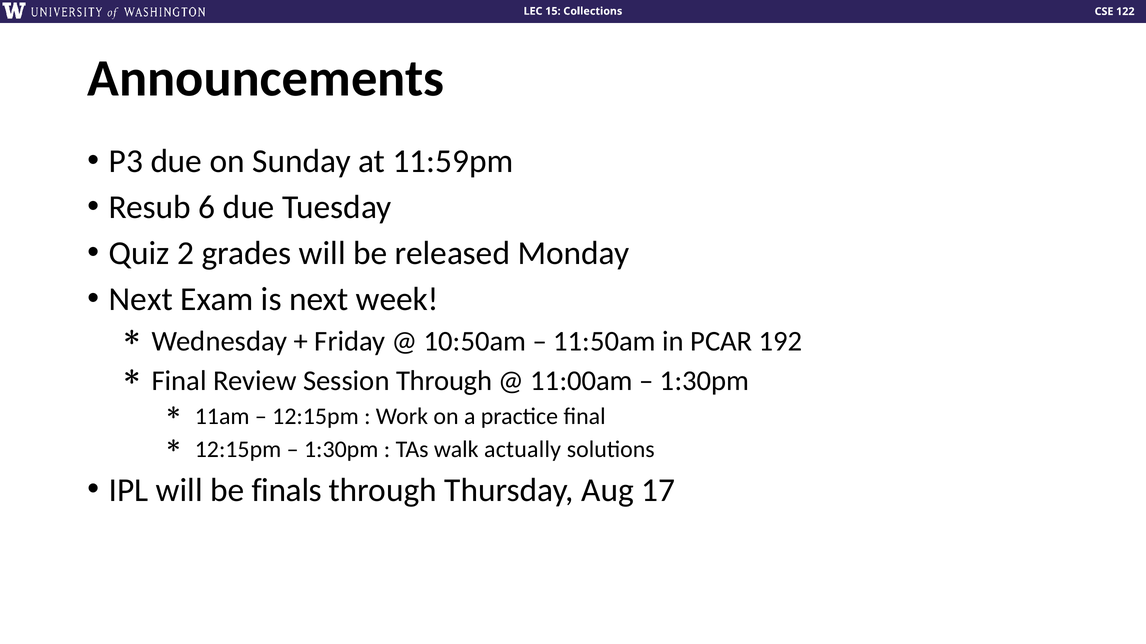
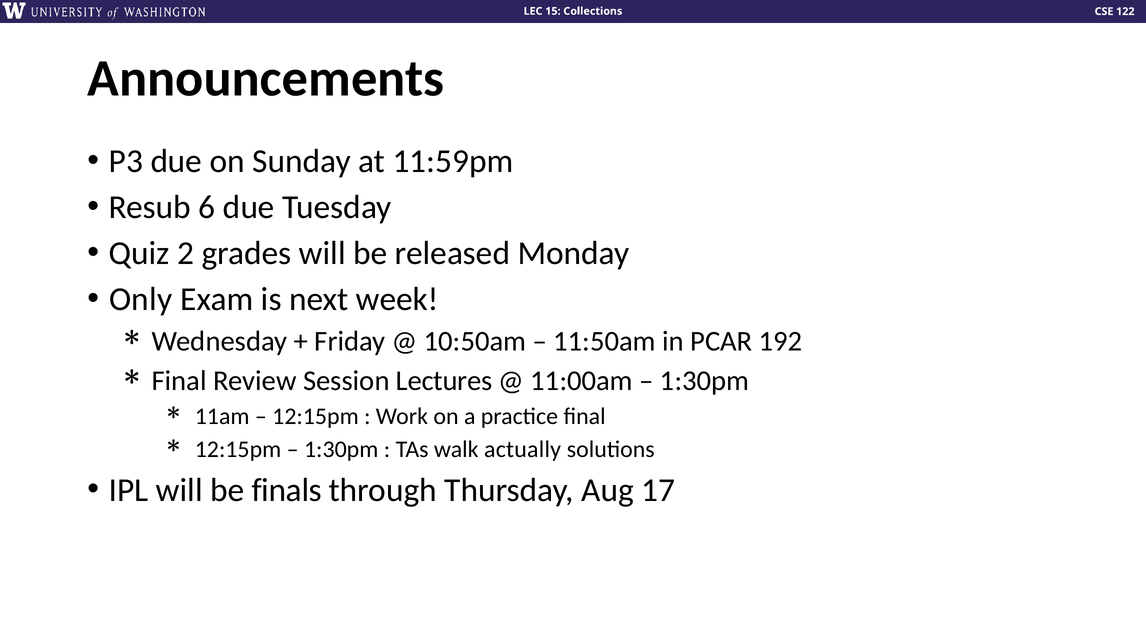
Next at (141, 300): Next -> Only
Session Through: Through -> Lectures
